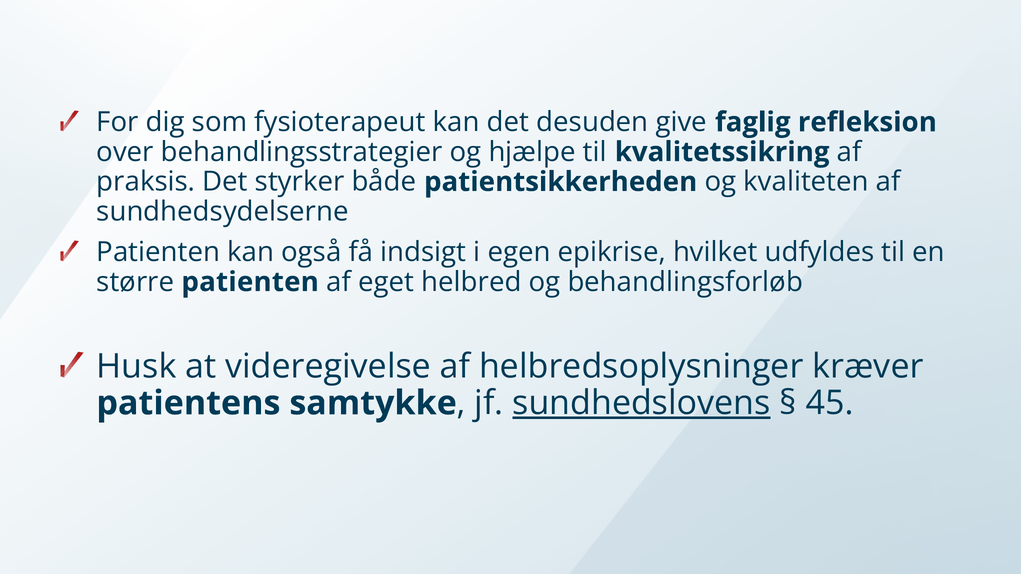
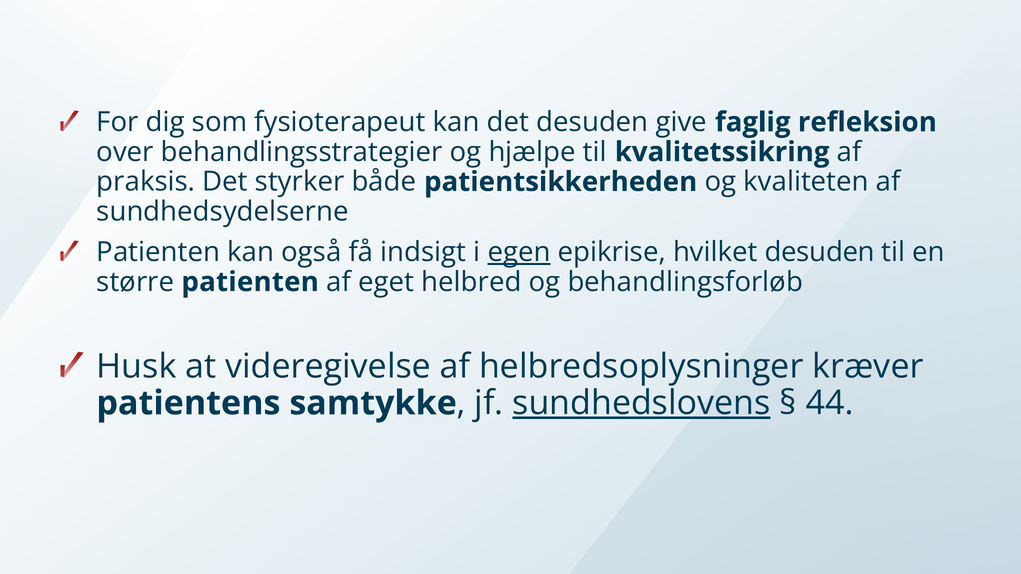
egen underline: none -> present
hvilket udfyldes: udfyldes -> desuden
45: 45 -> 44
